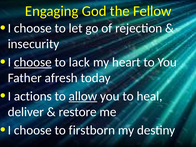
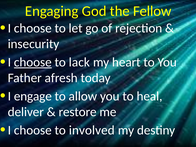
actions: actions -> engage
allow underline: present -> none
firstborn: firstborn -> involved
